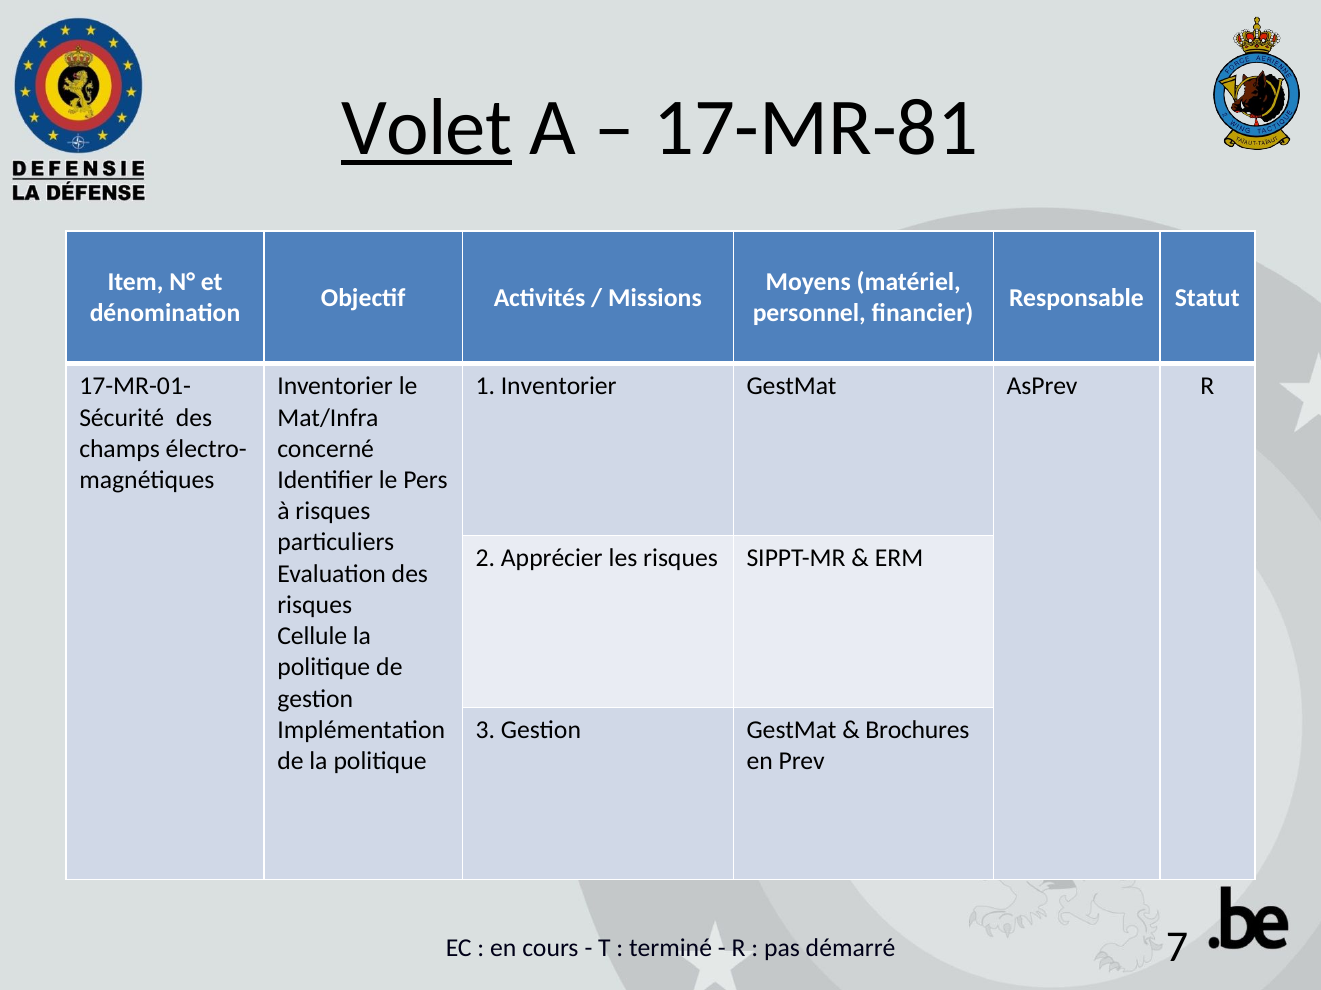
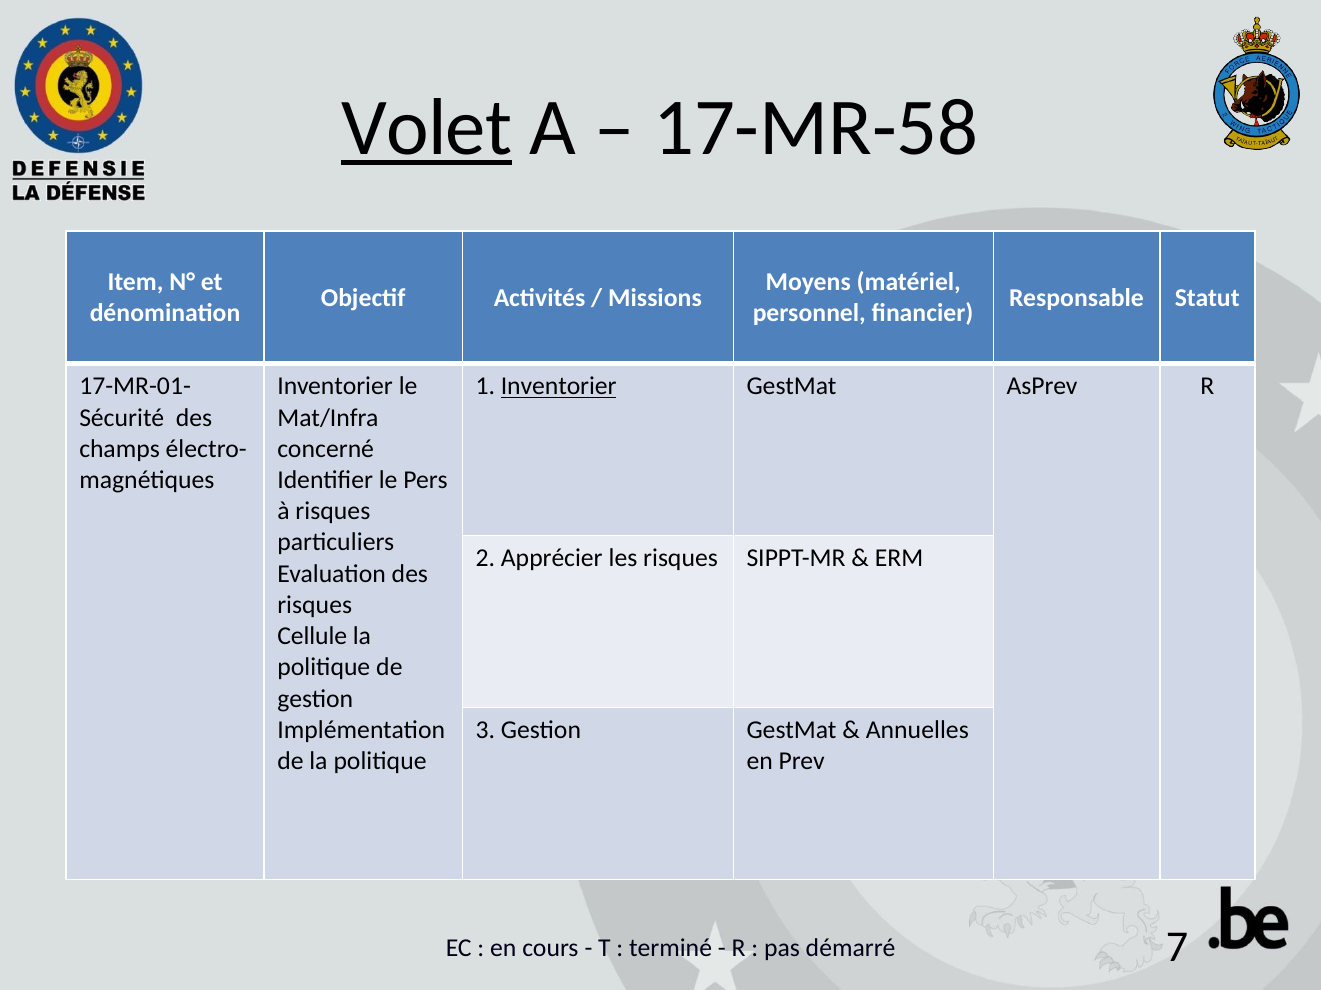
17-MR-81: 17-MR-81 -> 17-MR-58
Inventorier at (559, 387) underline: none -> present
Brochures: Brochures -> Annuelles
